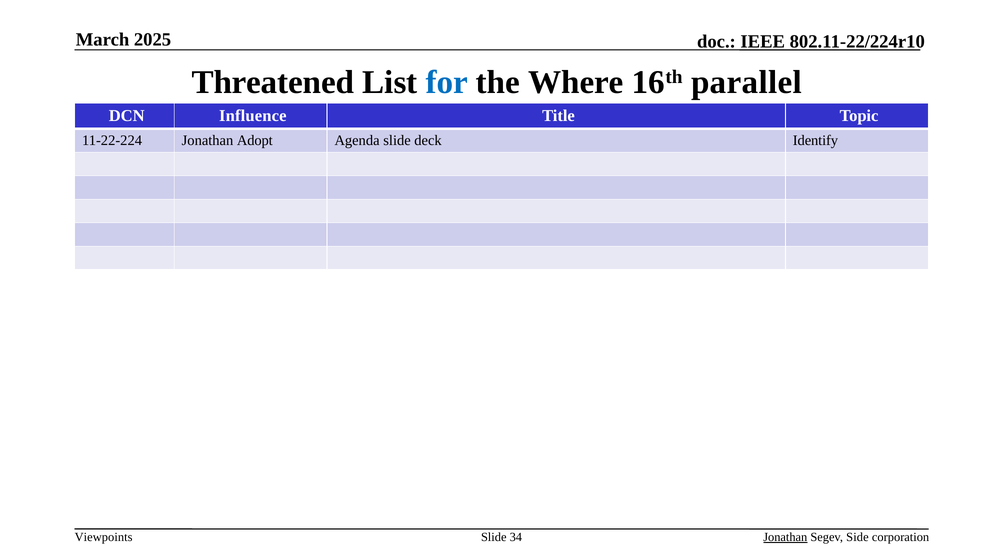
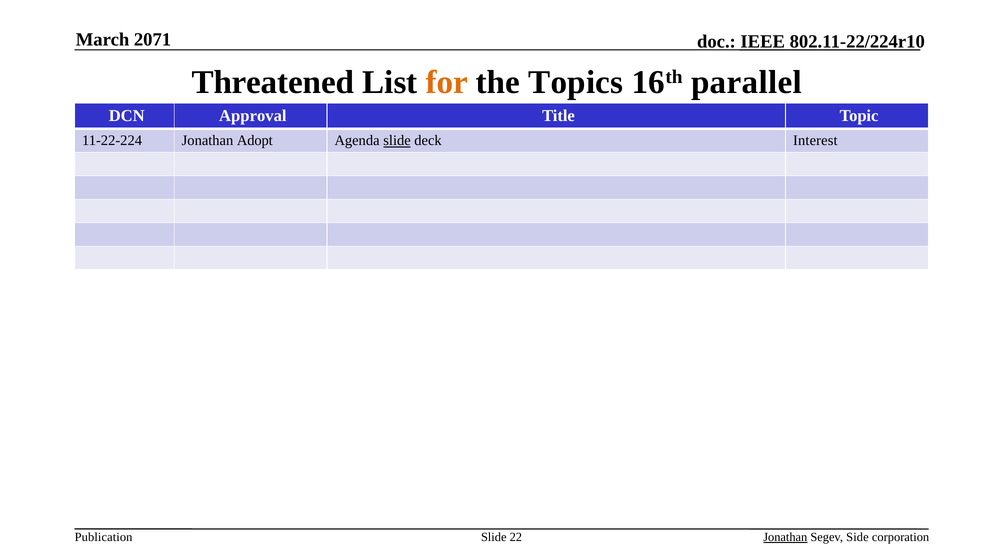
2025: 2025 -> 2071
for colour: blue -> orange
Where: Where -> Topics
Influence: Influence -> Approval
slide at (397, 141) underline: none -> present
Identify: Identify -> Interest
Viewpoints: Viewpoints -> Publication
34: 34 -> 22
